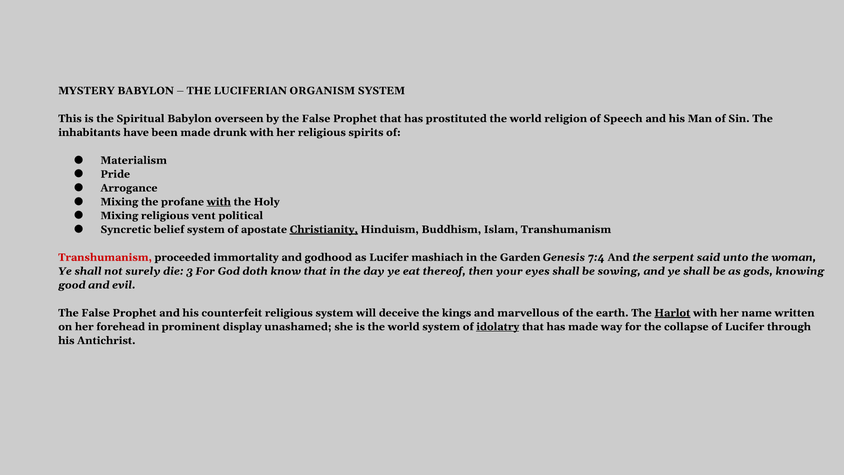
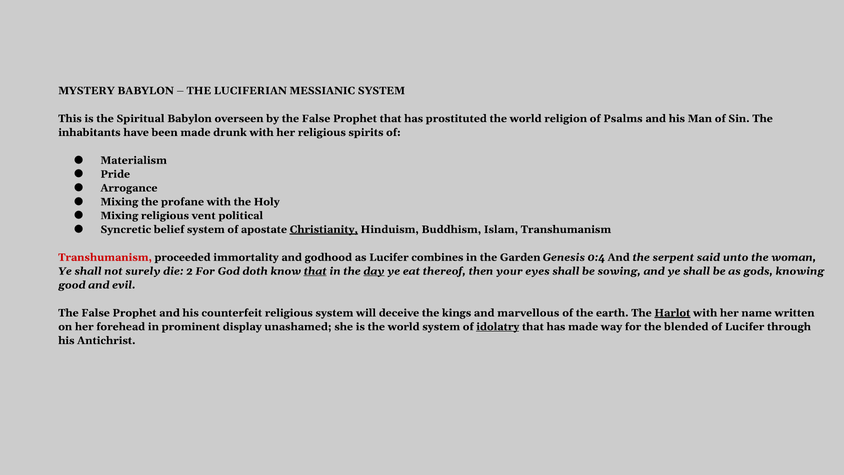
ORGANISM: ORGANISM -> MESSIANIC
Speech: Speech -> Psalms
with at (219, 202) underline: present -> none
mashiach: mashiach -> combines
7:4: 7:4 -> 0:4
3: 3 -> 2
that at (315, 271) underline: none -> present
day underline: none -> present
collapse: collapse -> blended
